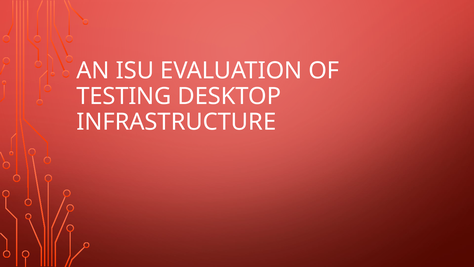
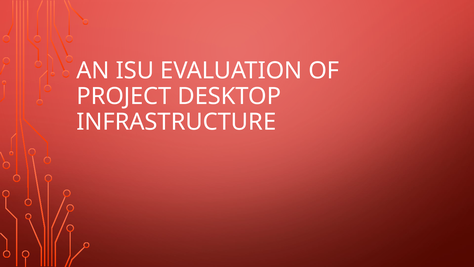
TESTING: TESTING -> PROJECT
